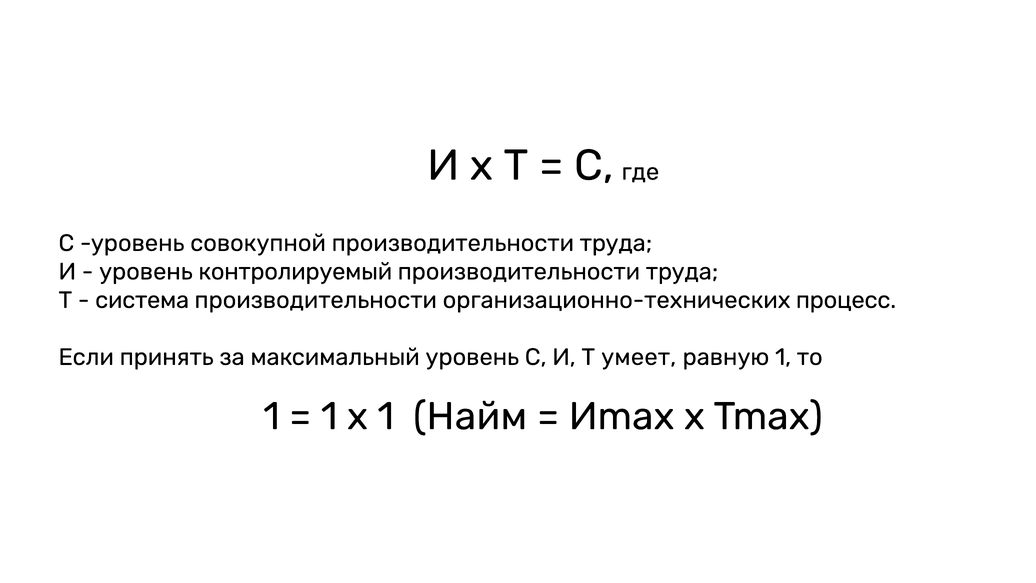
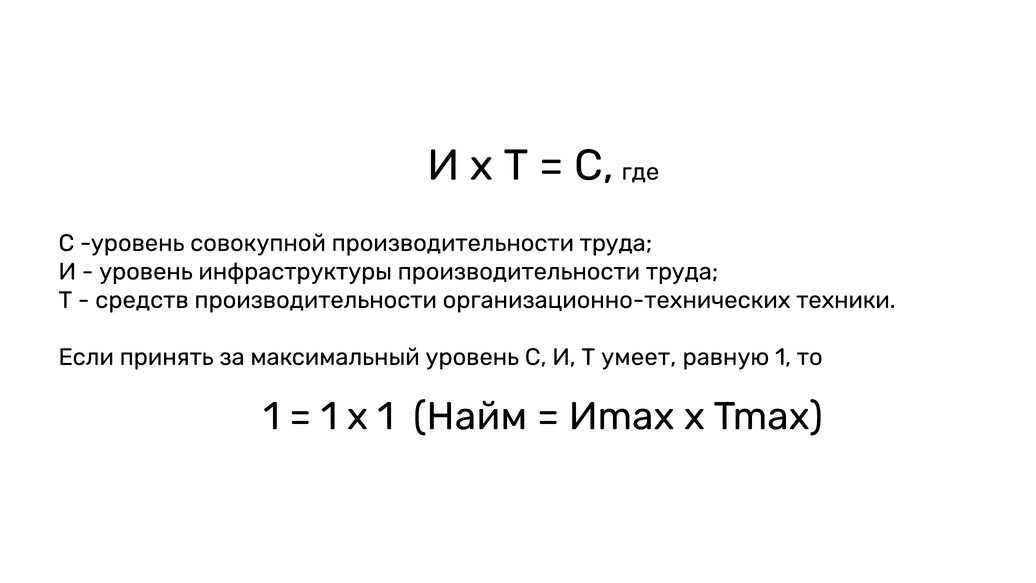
контролируемый: контролируемый -> инфраструктуры
система: система -> средств
процесс: процесс -> техники
